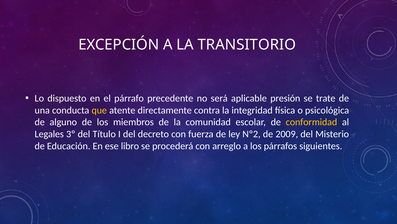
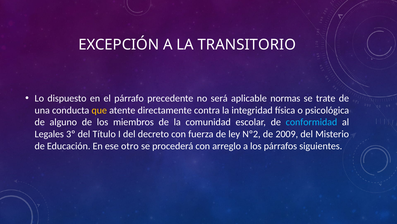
presión: presión -> normas
conformidad colour: yellow -> light blue
libro: libro -> otro
